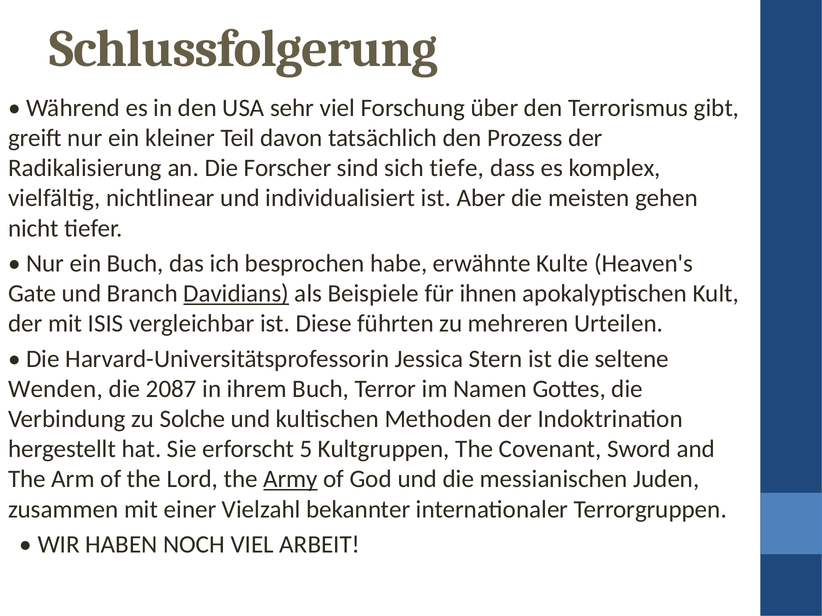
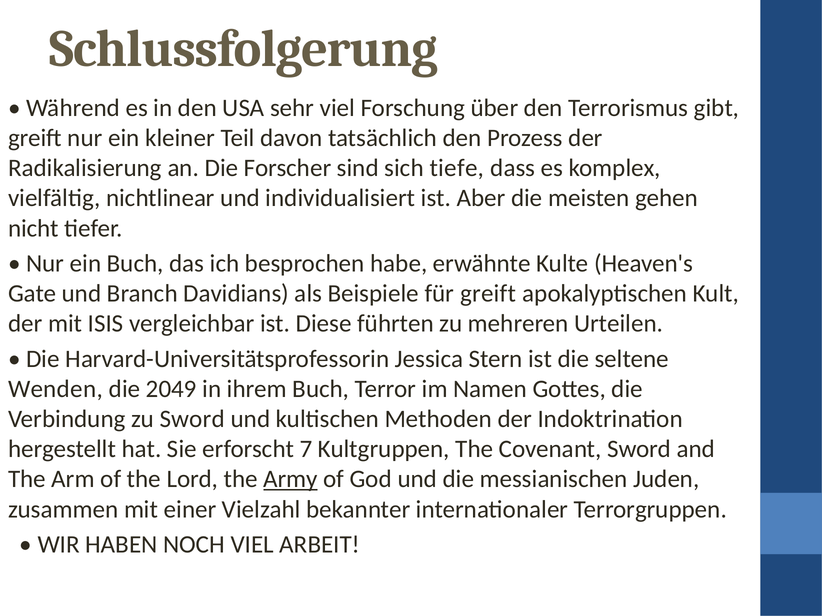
Davidians underline: present -> none
für ihnen: ihnen -> greift
2087: 2087 -> 2049
zu Solche: Solche -> Sword
5: 5 -> 7
